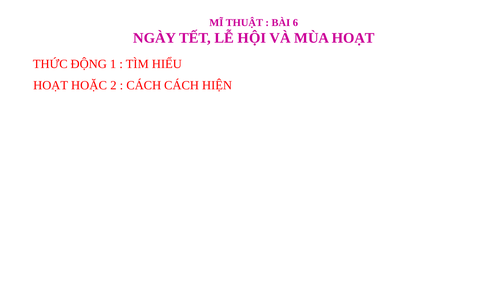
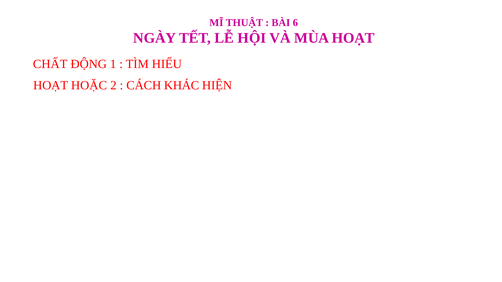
THỨC: THỨC -> CHẤT
CÁCH CÁCH: CÁCH -> KHÁC
